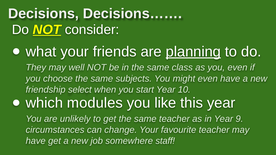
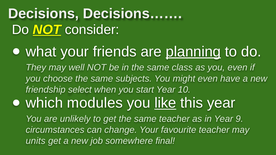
like underline: none -> present
have at (36, 141): have -> units
staff: staff -> final
